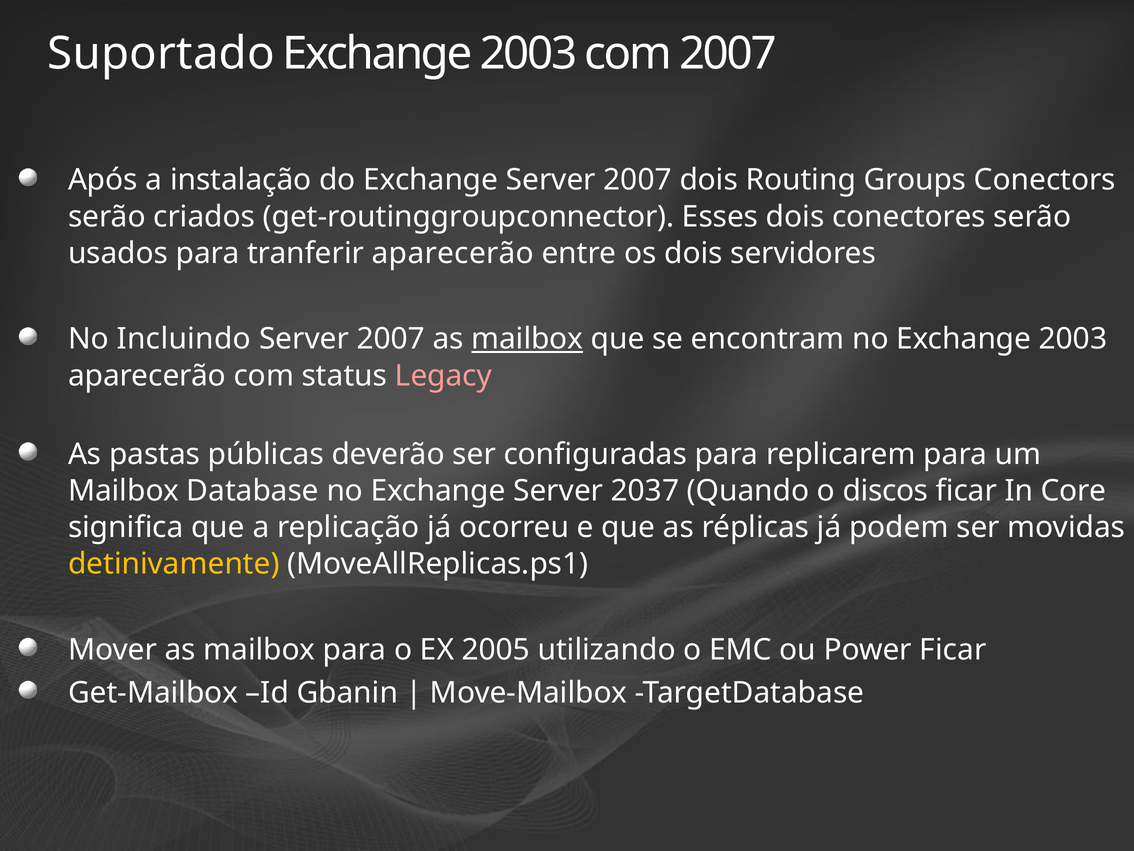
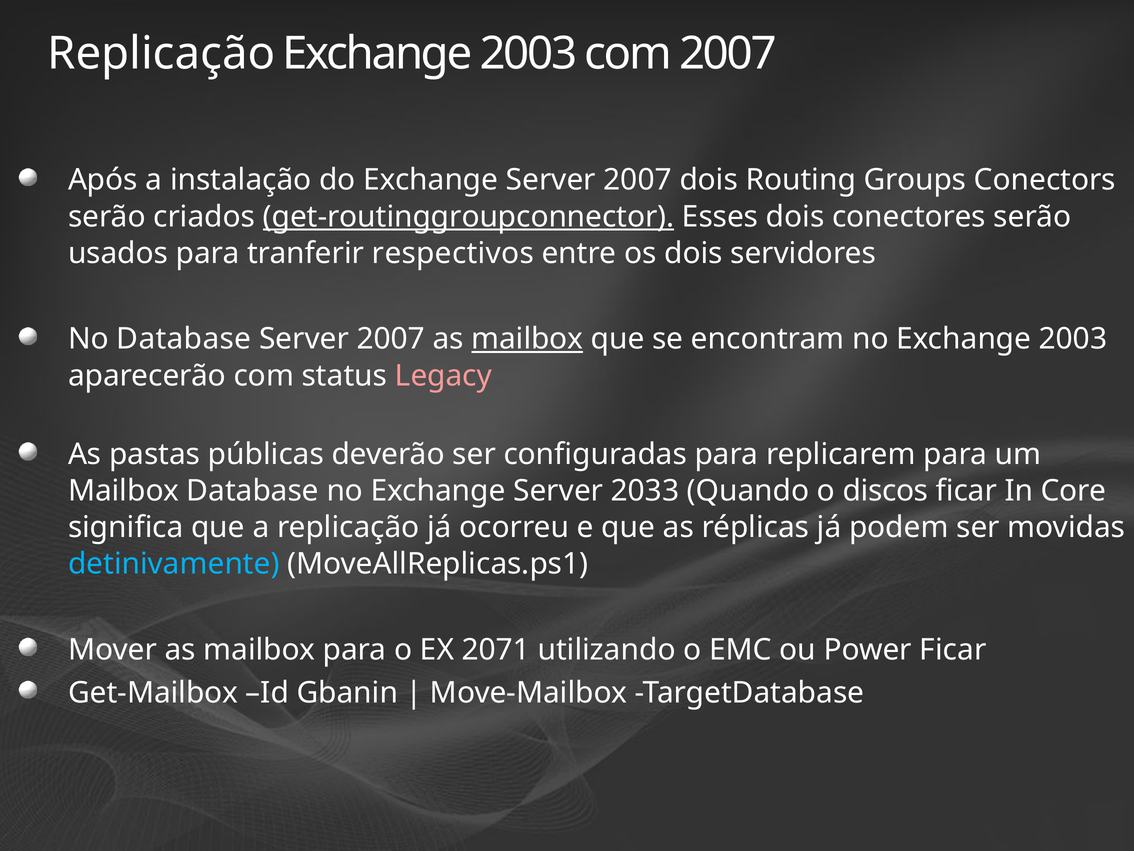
Suportado at (161, 54): Suportado -> Replicação
get-routinggroupconnector underline: none -> present
tranferir aparecerão: aparecerão -> respectivos
No Incluindo: Incluindo -> Database
2037: 2037 -> 2033
detinivamente colour: yellow -> light blue
2005: 2005 -> 2071
